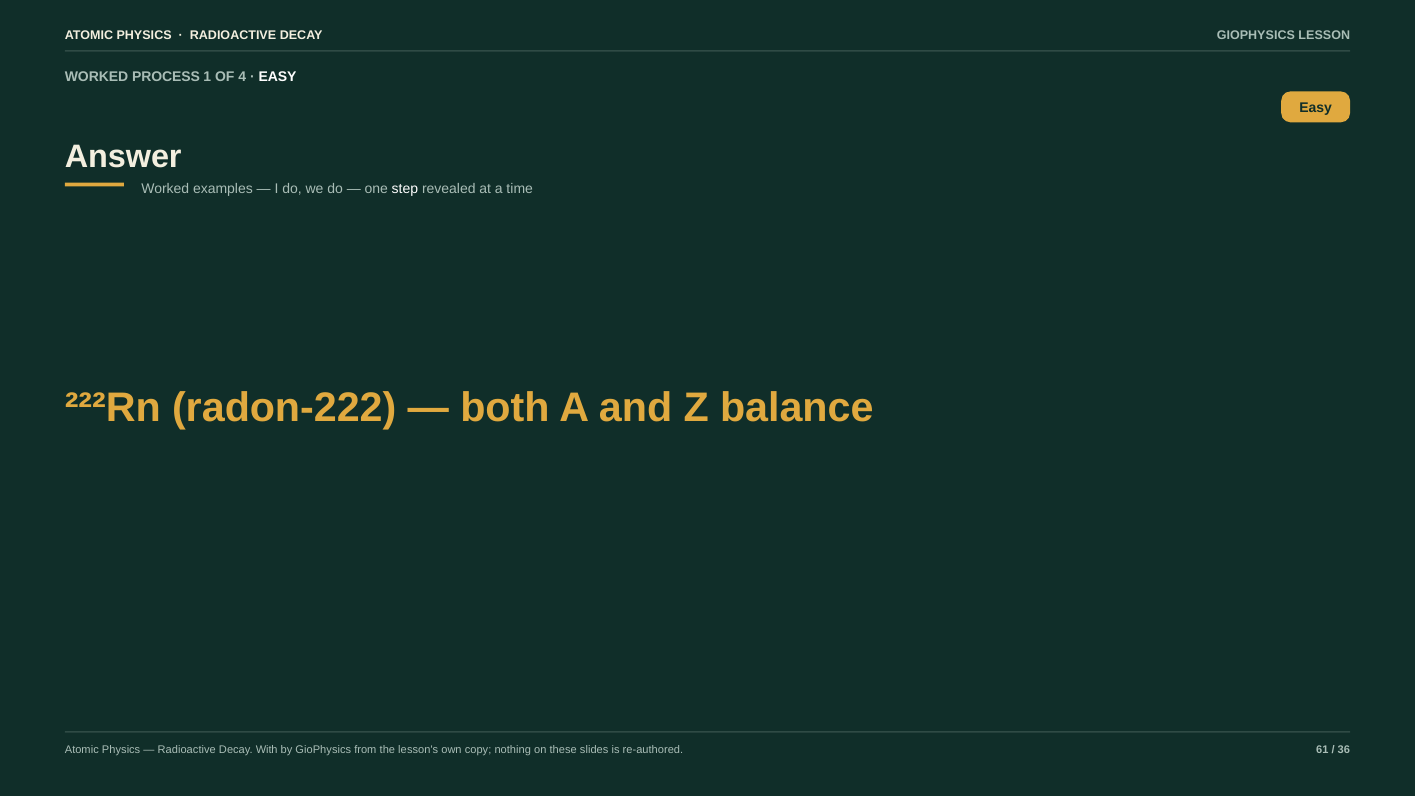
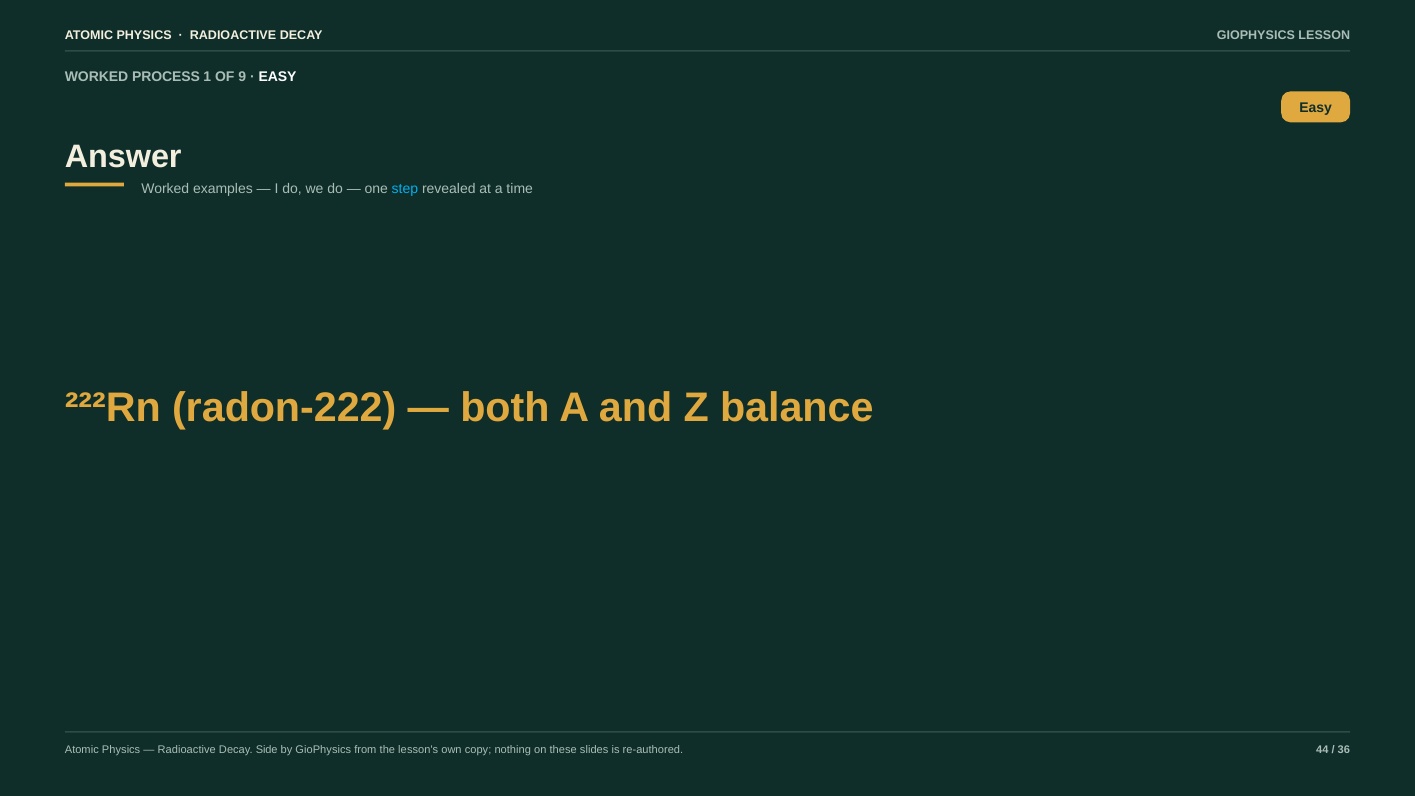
4: 4 -> 9
step colour: white -> light blue
With: With -> Side
61: 61 -> 44
